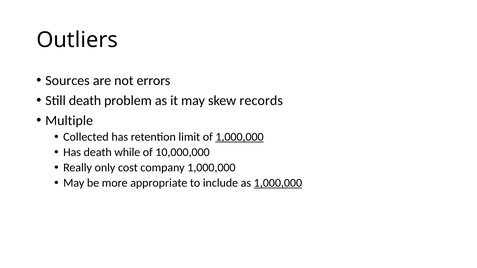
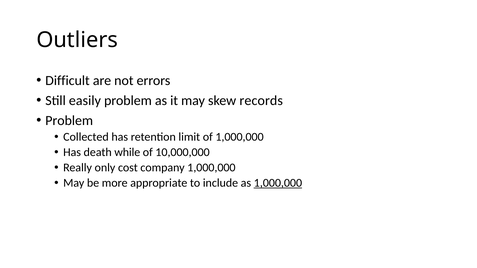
Sources: Sources -> Difficult
Still death: death -> easily
Multiple at (69, 121): Multiple -> Problem
1,000,000 at (240, 137) underline: present -> none
